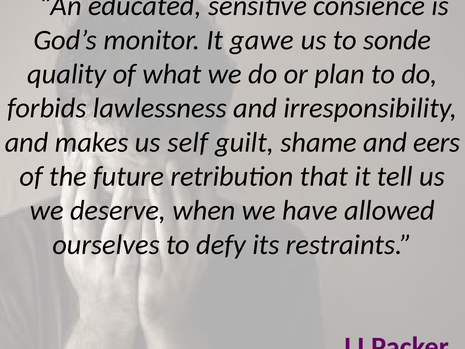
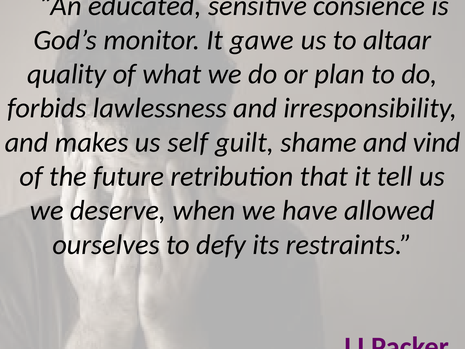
sonde: sonde -> altaar
eers: eers -> vind
